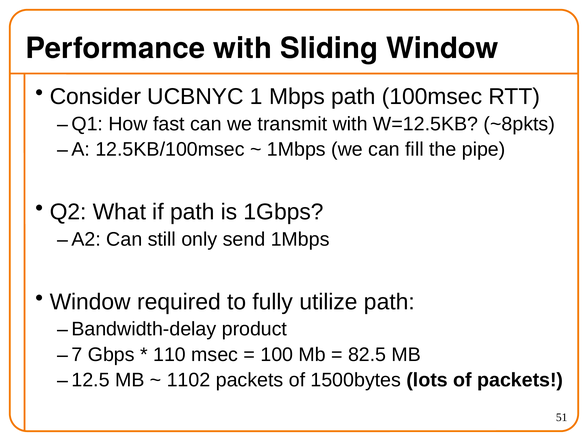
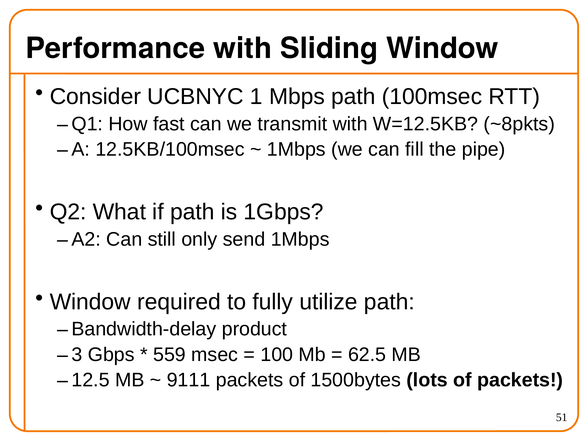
7: 7 -> 3
110: 110 -> 559
82.5: 82.5 -> 62.5
1102: 1102 -> 9111
